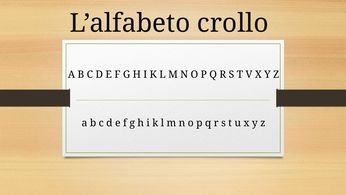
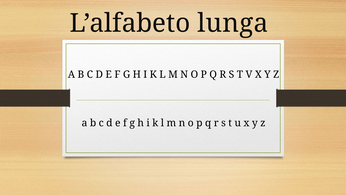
crollo: crollo -> lunga
